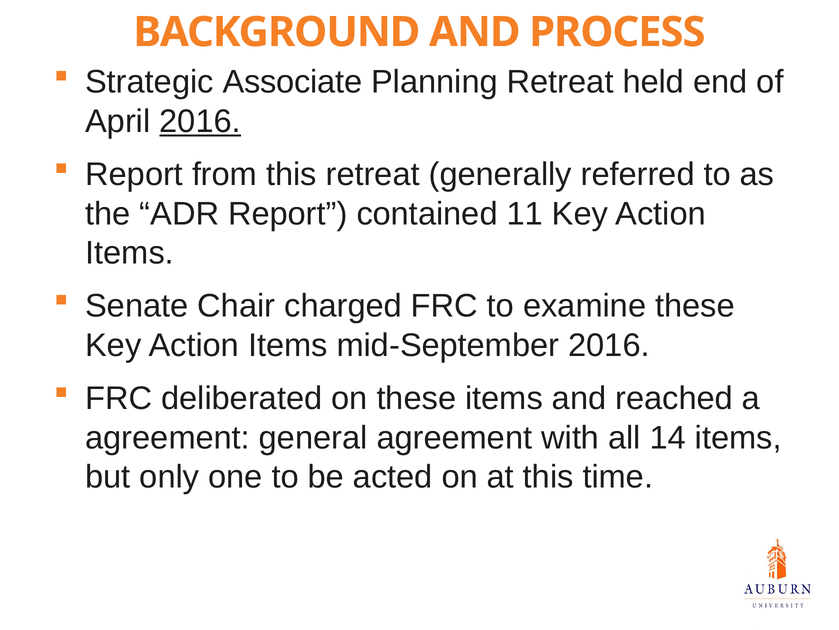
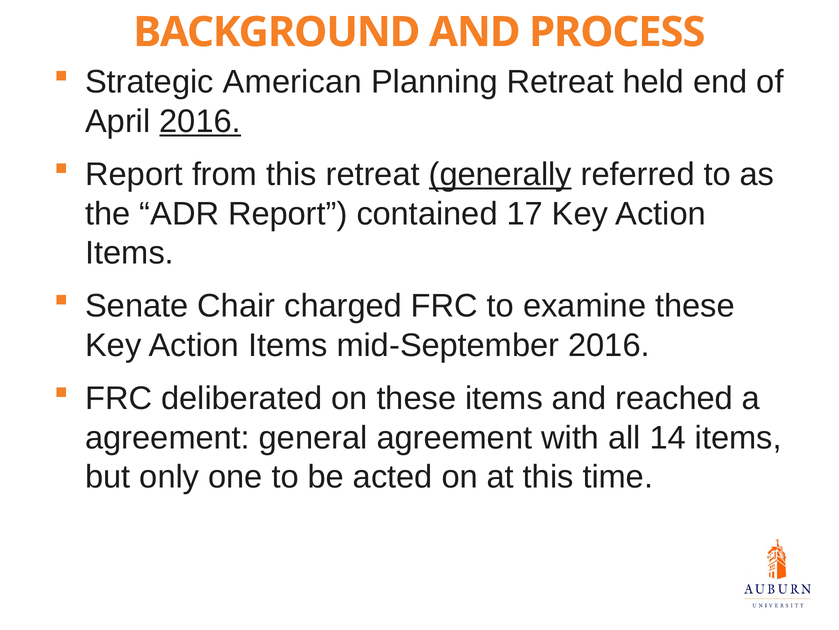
Associate: Associate -> American
generally underline: none -> present
11: 11 -> 17
